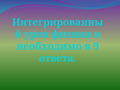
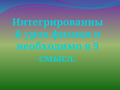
ответа: ответа -> смысл
